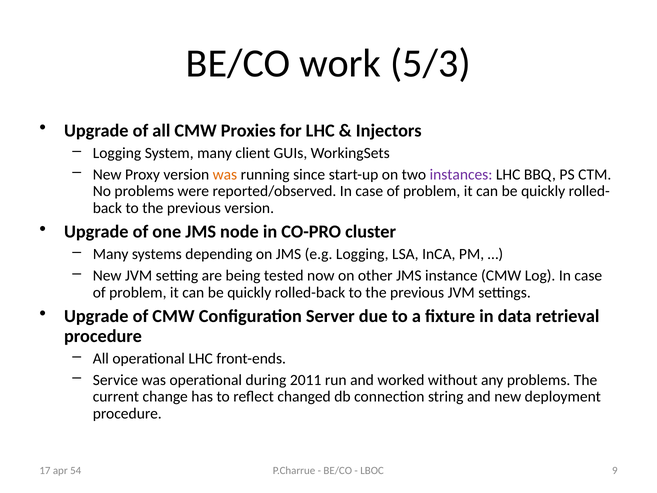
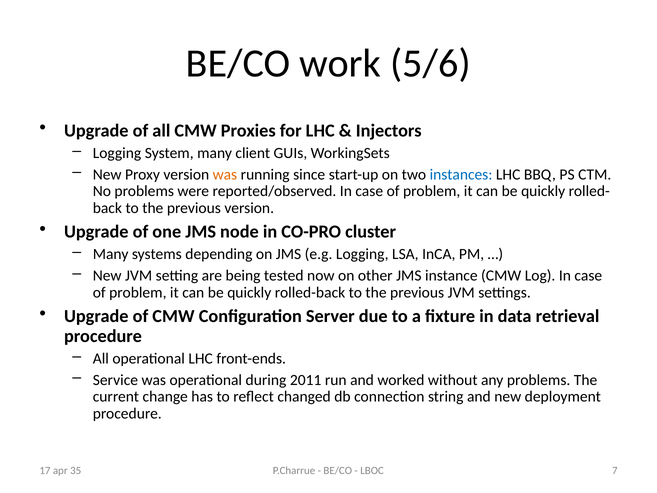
5/3: 5/3 -> 5/6
instances colour: purple -> blue
9: 9 -> 7
54: 54 -> 35
